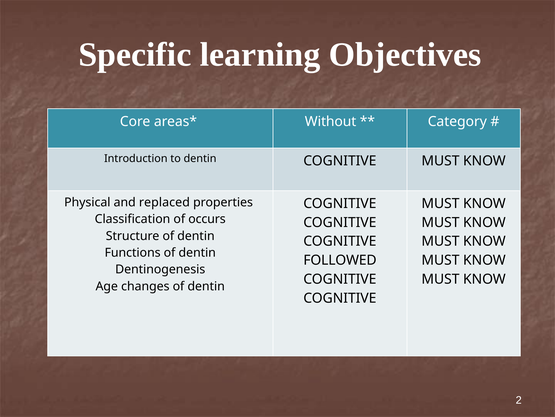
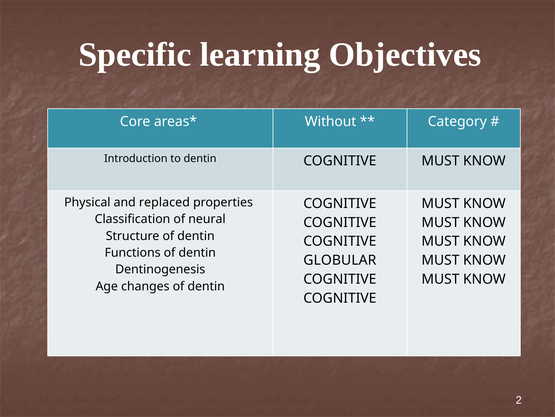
occurs: occurs -> neural
FOLLOWED: FOLLOWED -> GLOBULAR
